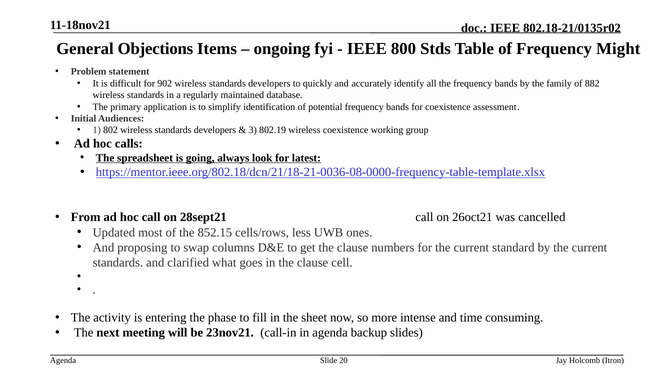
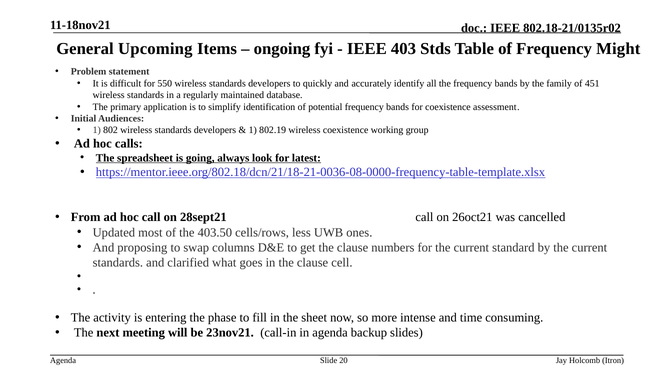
Objections: Objections -> Upcoming
800: 800 -> 403
902: 902 -> 550
882: 882 -> 451
3 at (253, 130): 3 -> 1
852.15: 852.15 -> 403.50
